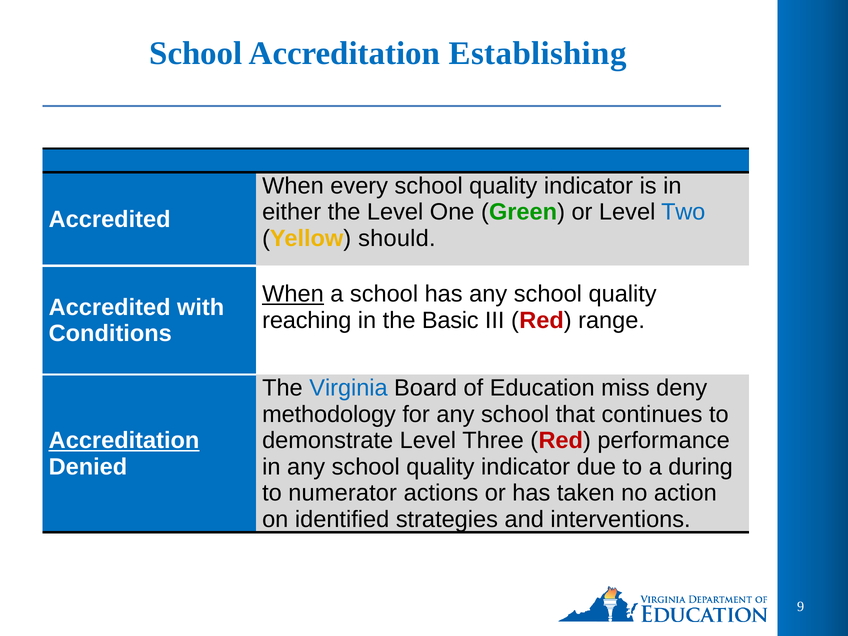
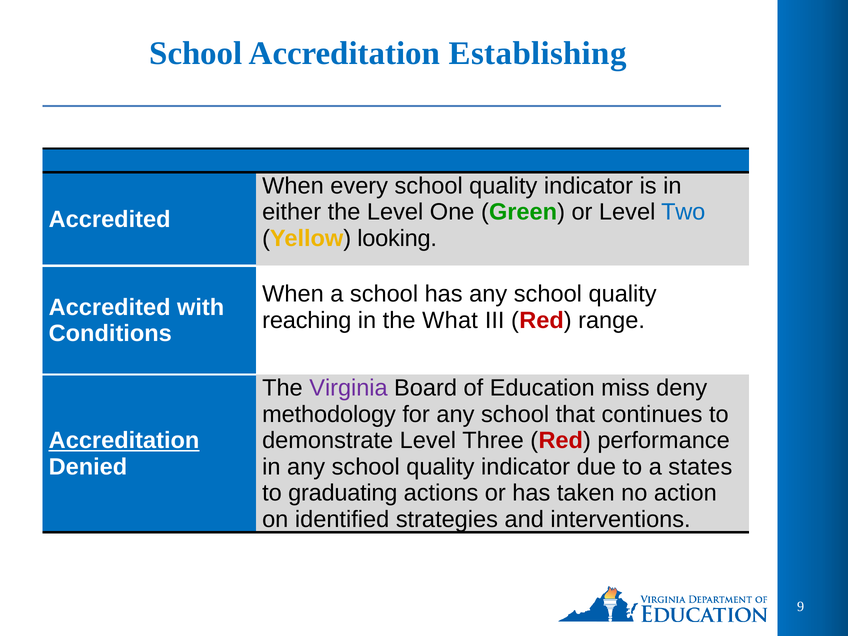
should: should -> looking
When at (293, 294) underline: present -> none
Basic: Basic -> What
Virginia colour: blue -> purple
during: during -> states
numerator: numerator -> graduating
